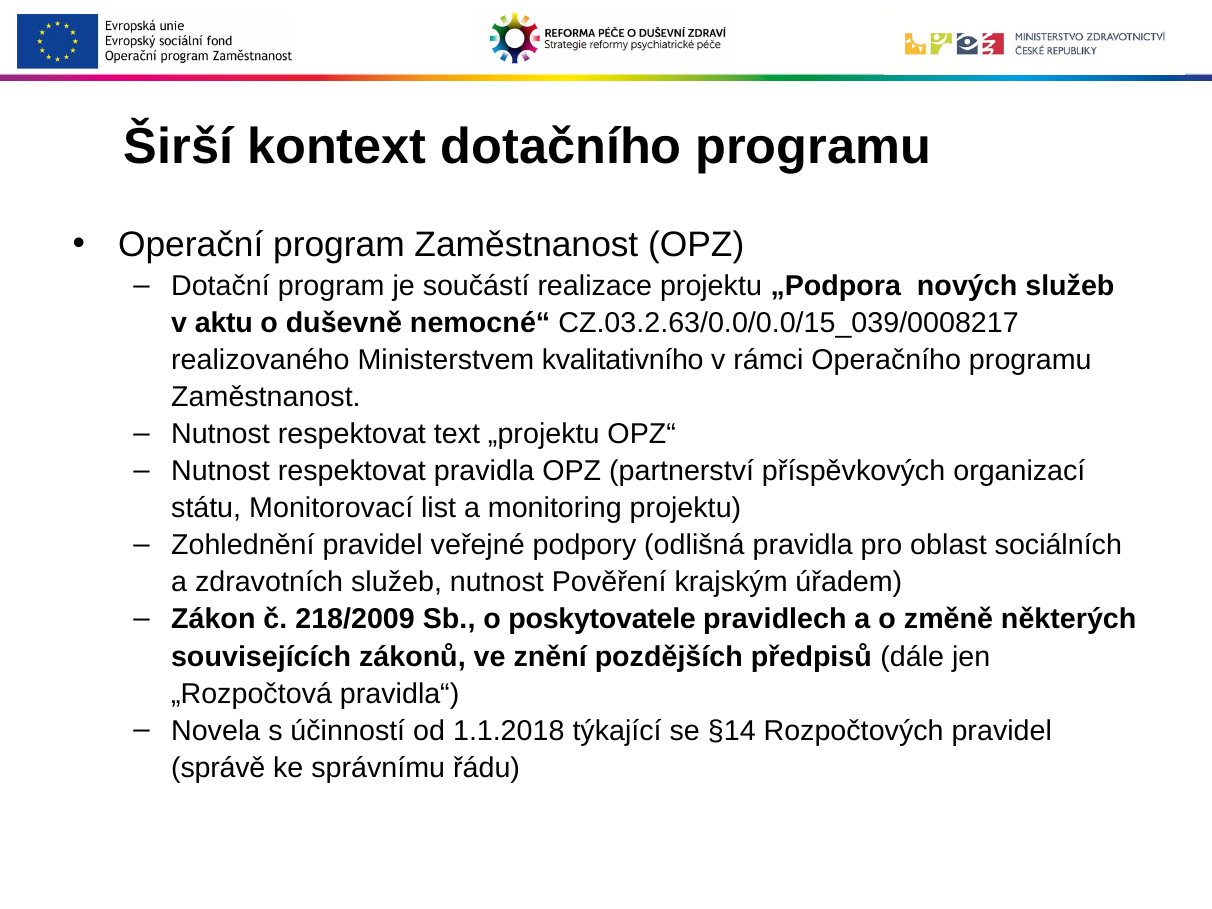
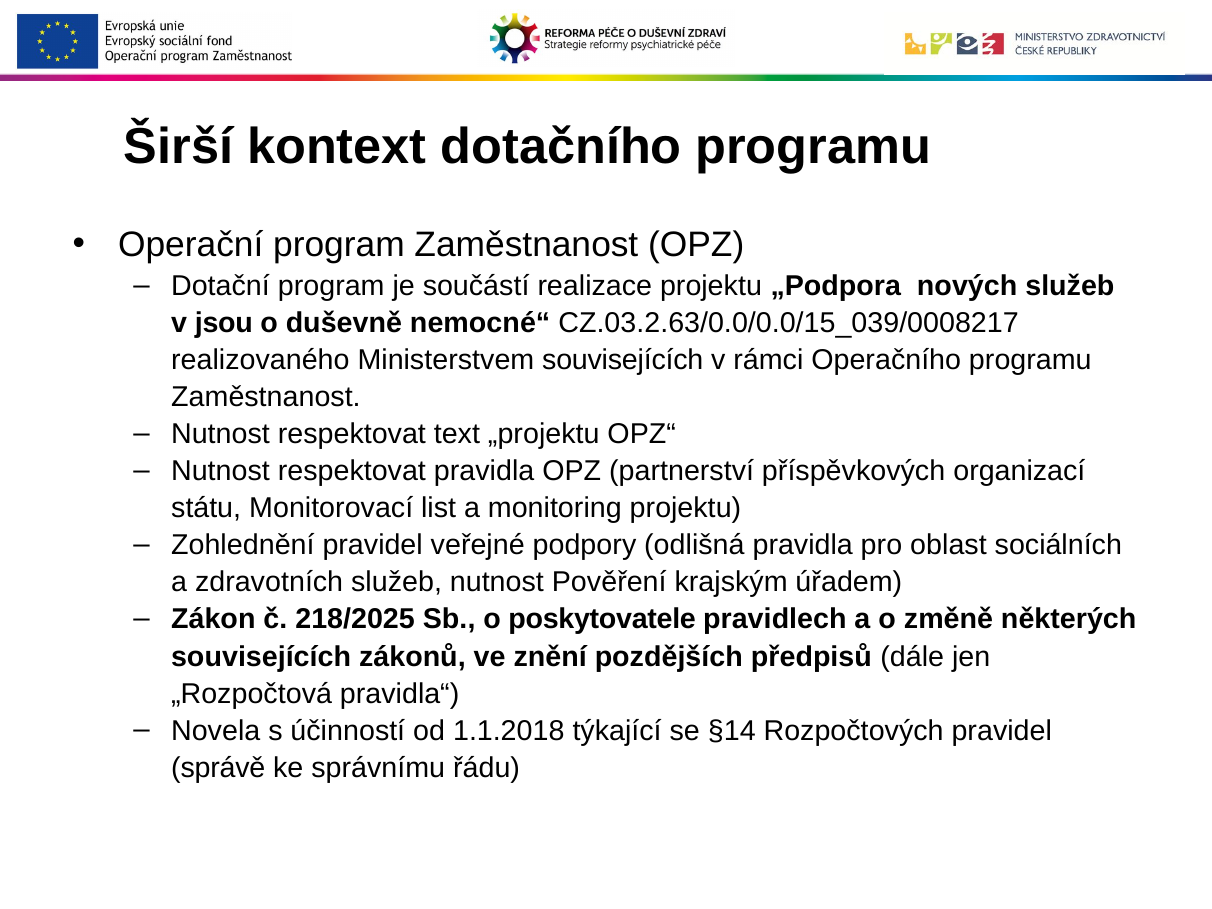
aktu: aktu -> jsou
Ministerstvem kvalitativního: kvalitativního -> souvisejících
218/2009: 218/2009 -> 218/2025
